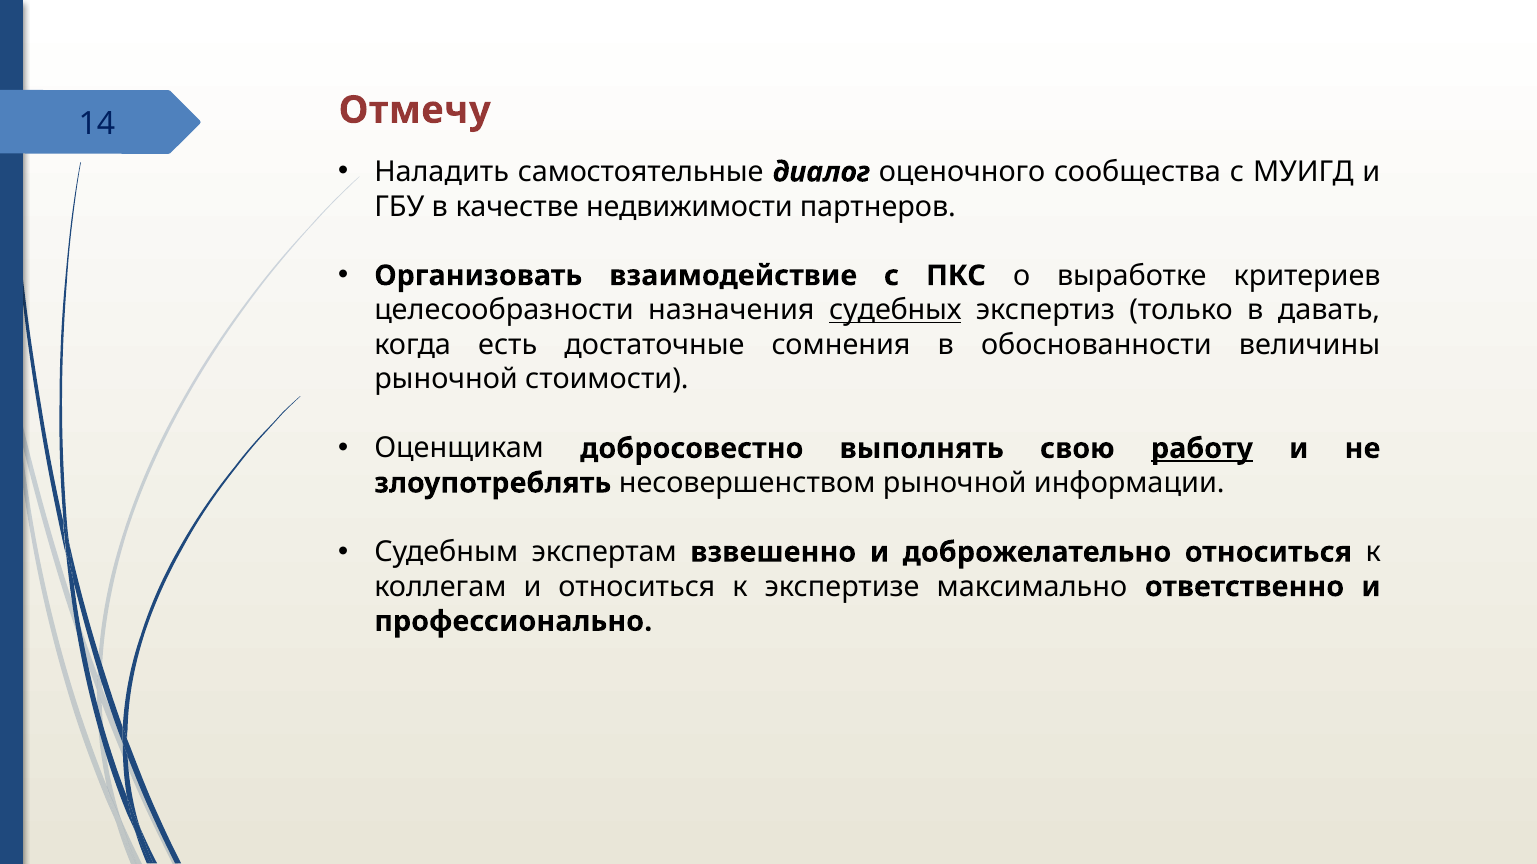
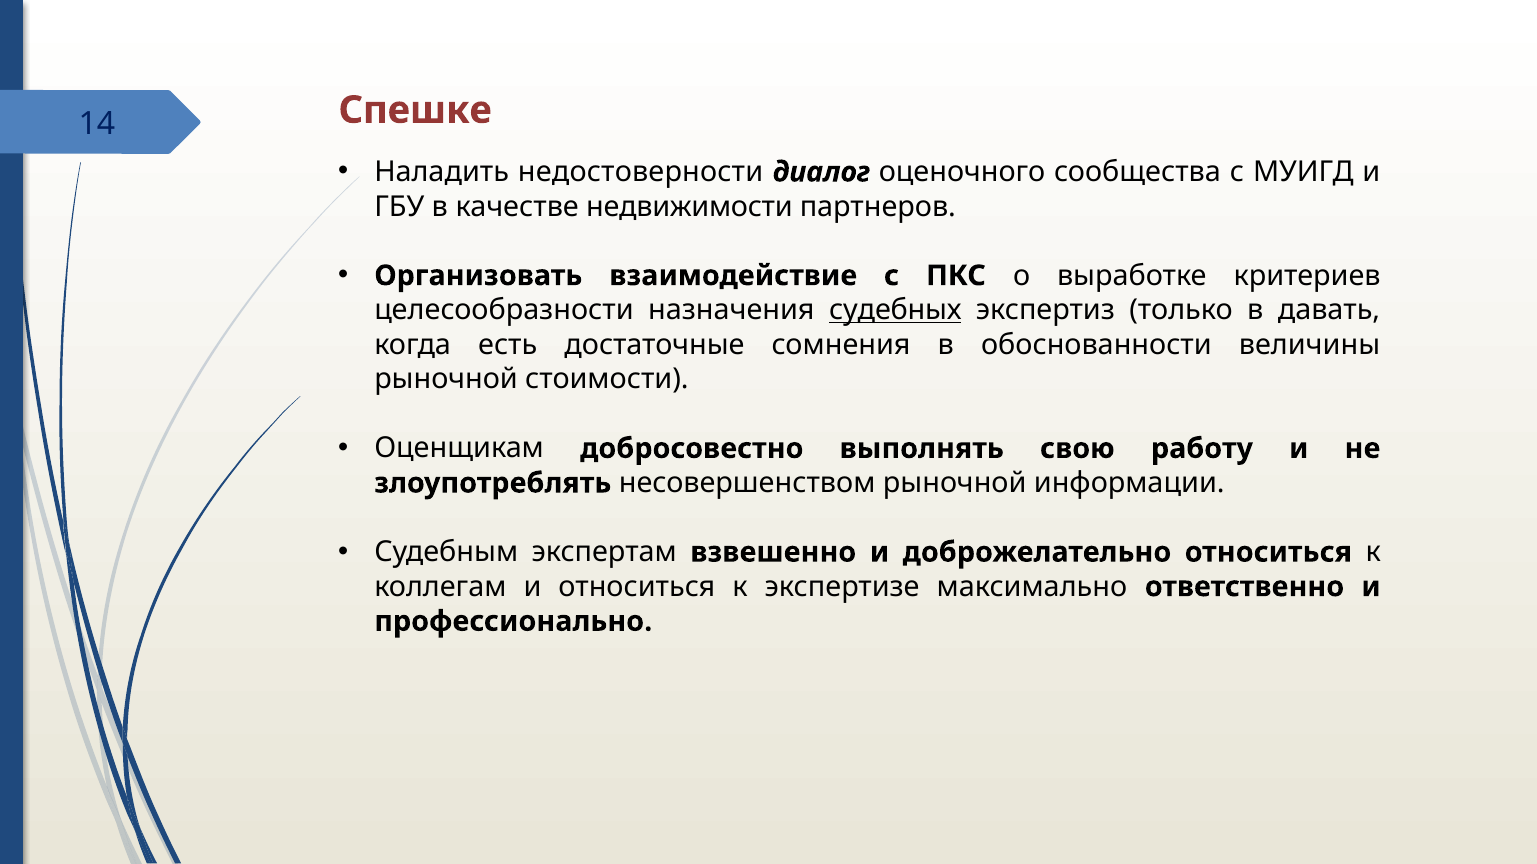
Отмечу: Отмечу -> Спешке
самостоятельные: самостоятельные -> недостоверности
работу underline: present -> none
